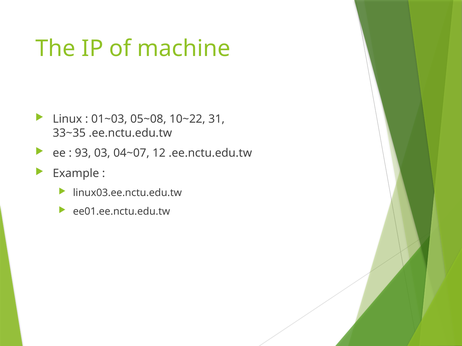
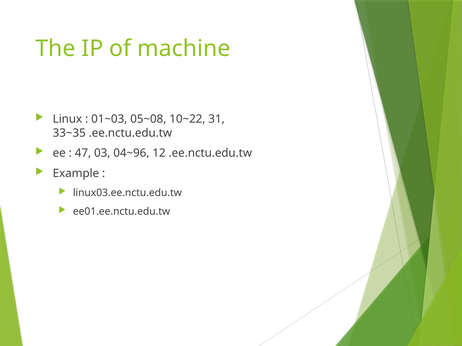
93: 93 -> 47
04~07: 04~07 -> 04~96
